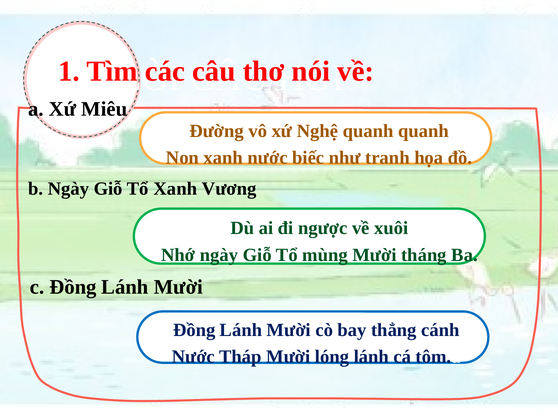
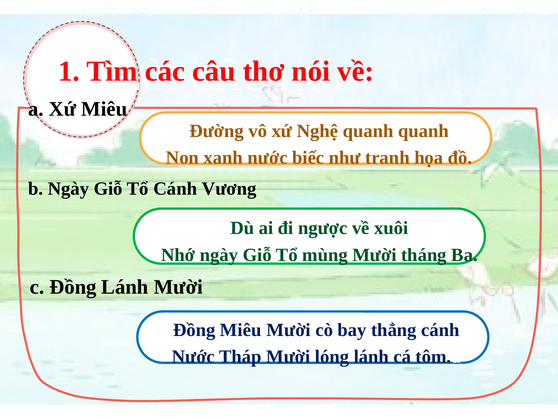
Tổ Xanh: Xanh -> Cánh
Lánh at (241, 330): Lánh -> Miêu
